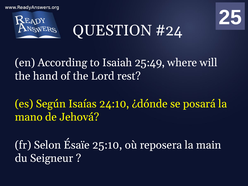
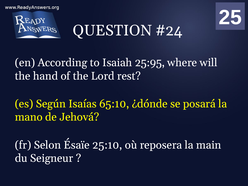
25:49: 25:49 -> 25:95
24:10: 24:10 -> 65:10
